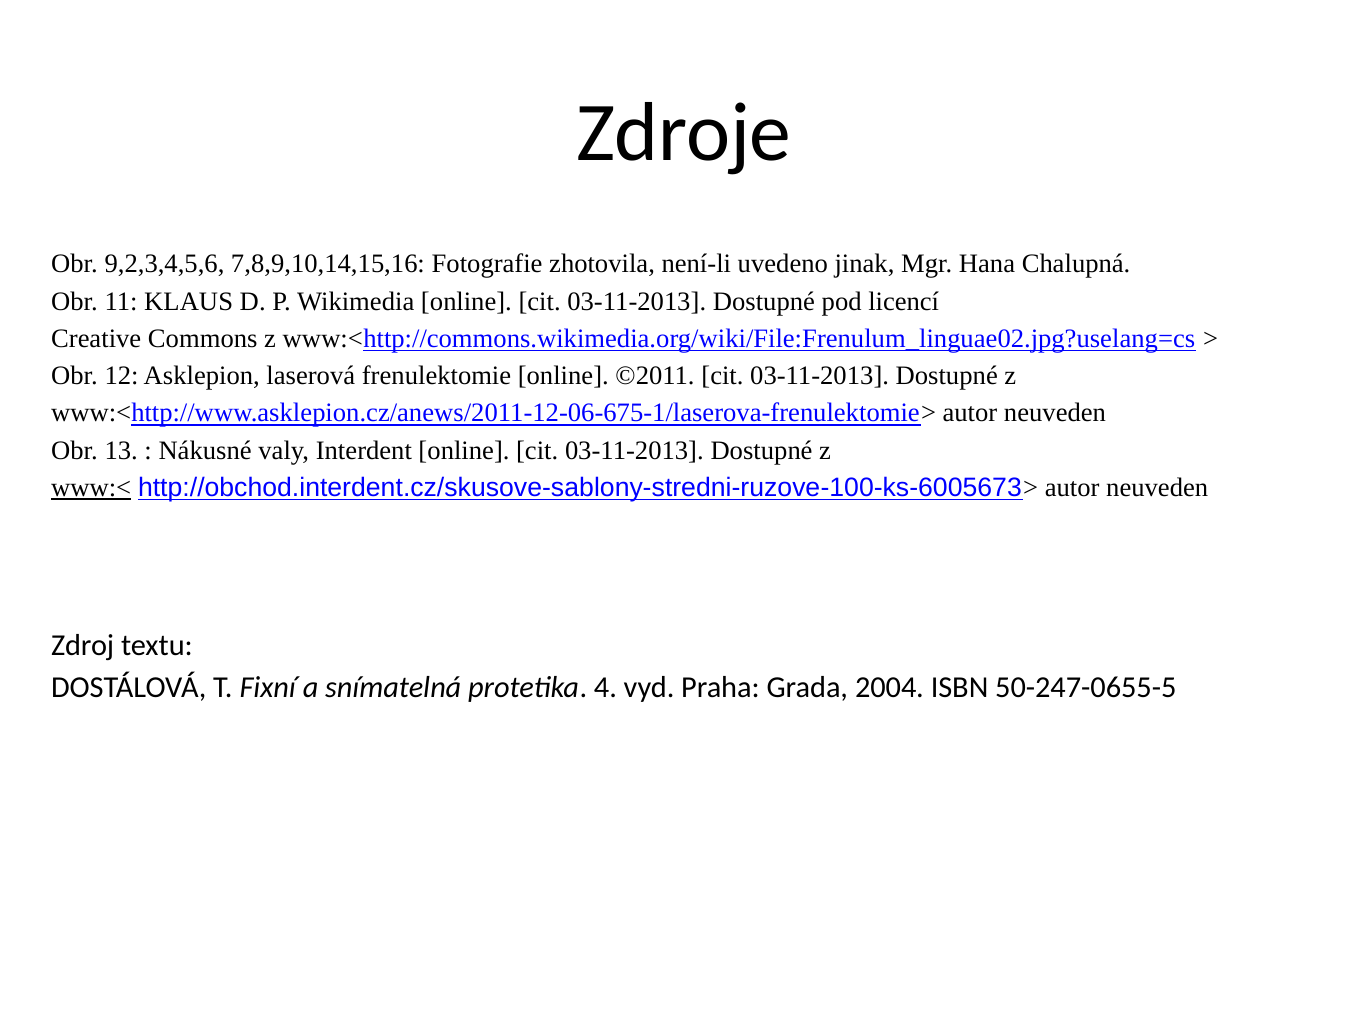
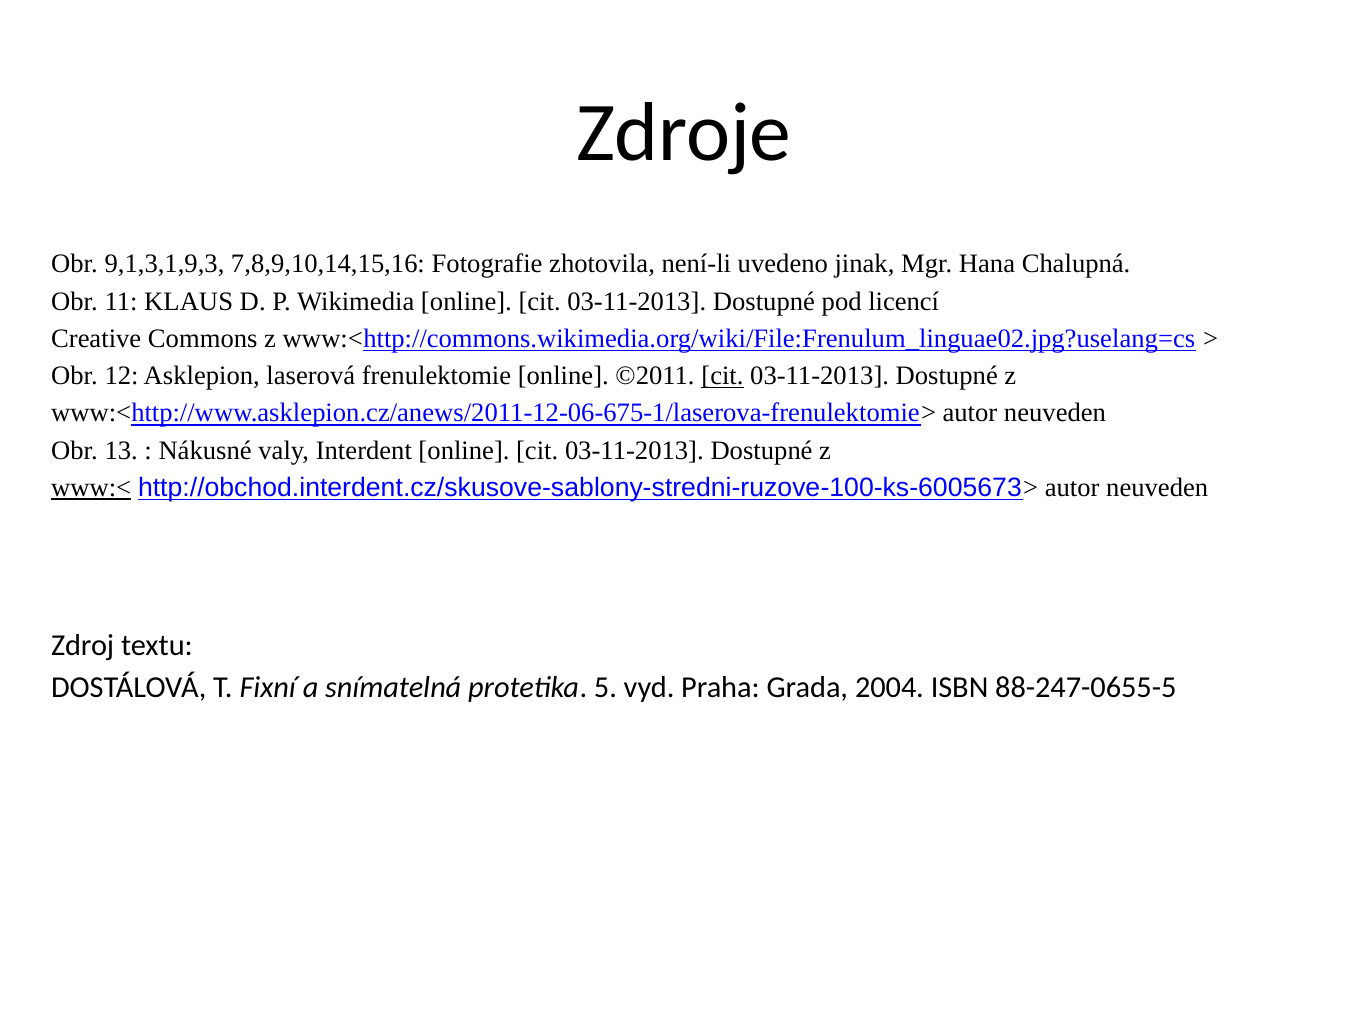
9,2,3,4,5,6: 9,2,3,4,5,6 -> 9,1,3,1,9,3
cit at (722, 376) underline: none -> present
4: 4 -> 5
50-247-0655-5: 50-247-0655-5 -> 88-247-0655-5
